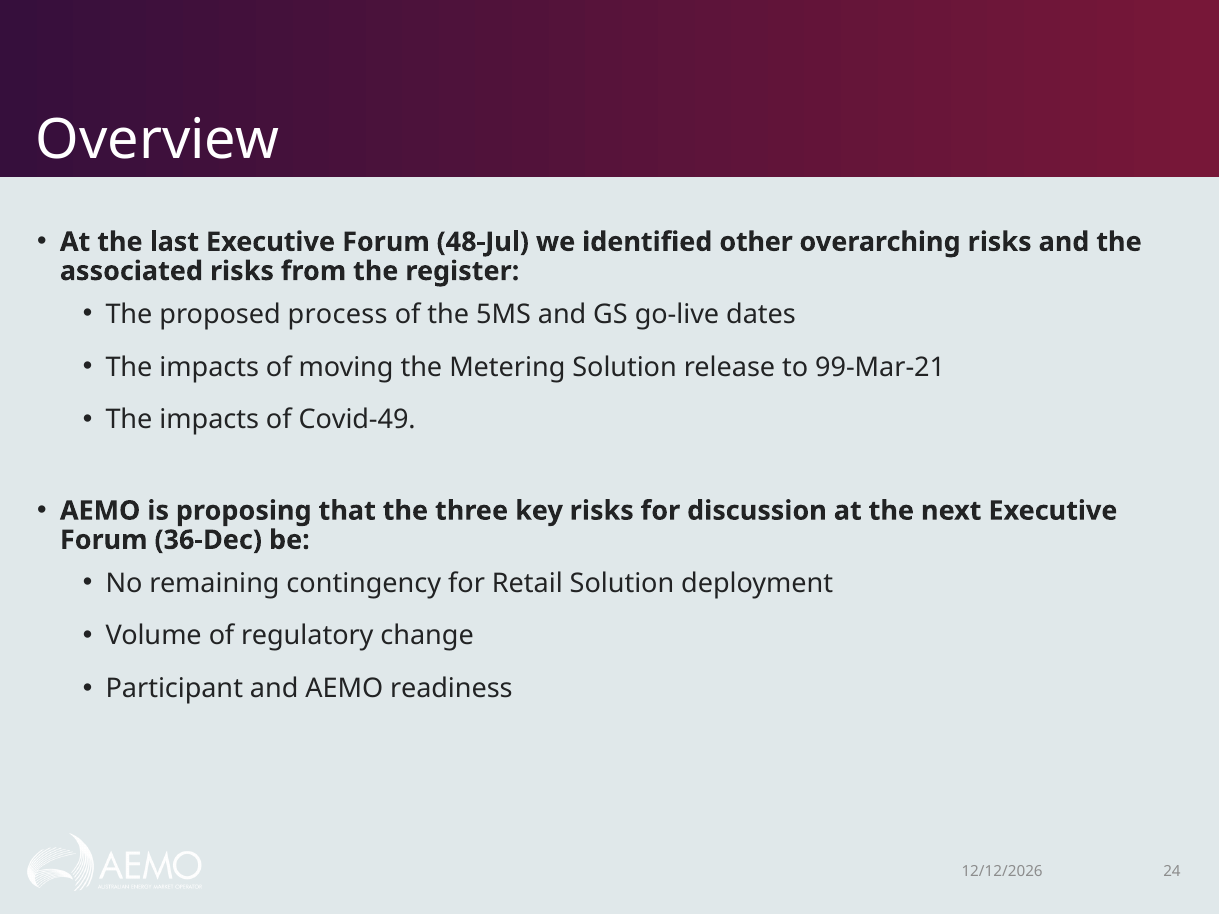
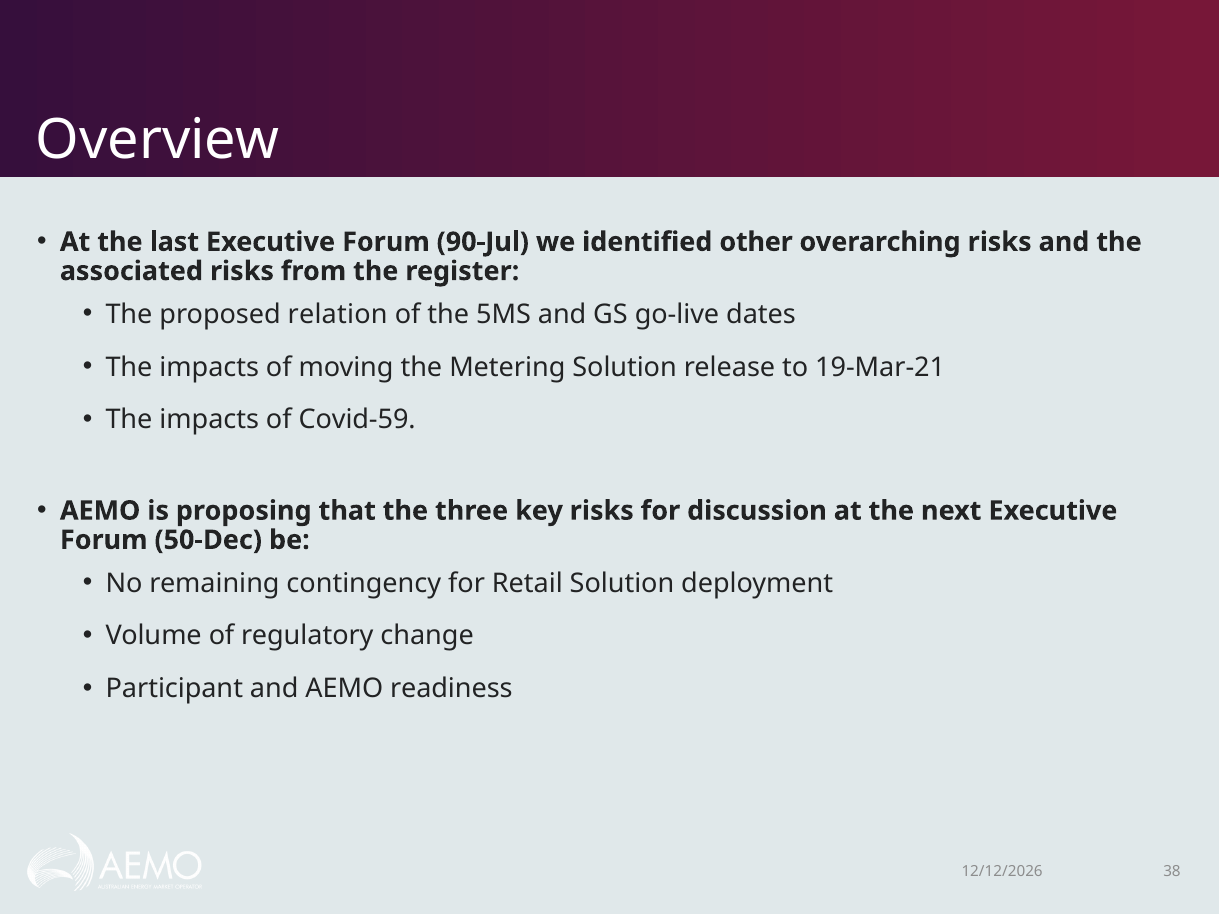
48-Jul: 48-Jul -> 90-Jul
process: process -> relation
99-Mar-21: 99-Mar-21 -> 19-Mar-21
Covid-49: Covid-49 -> Covid-59
36-Dec: 36-Dec -> 50-Dec
24: 24 -> 38
